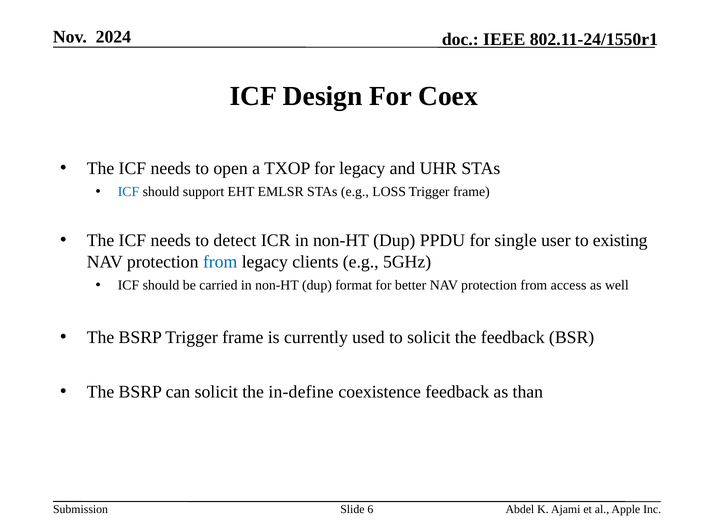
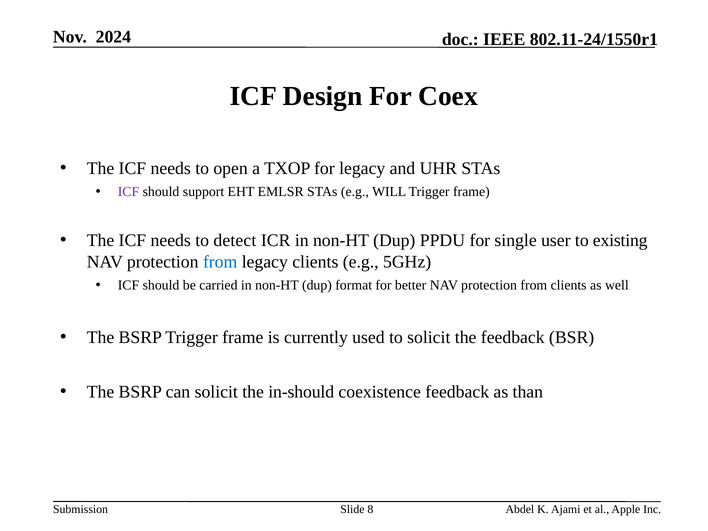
ICF at (128, 192) colour: blue -> purple
LOSS: LOSS -> WILL
from access: access -> clients
in-define: in-define -> in-should
6: 6 -> 8
